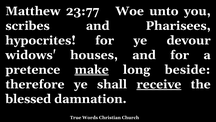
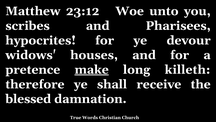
23:77: 23:77 -> 23:12
beside: beside -> killeth
receive underline: present -> none
